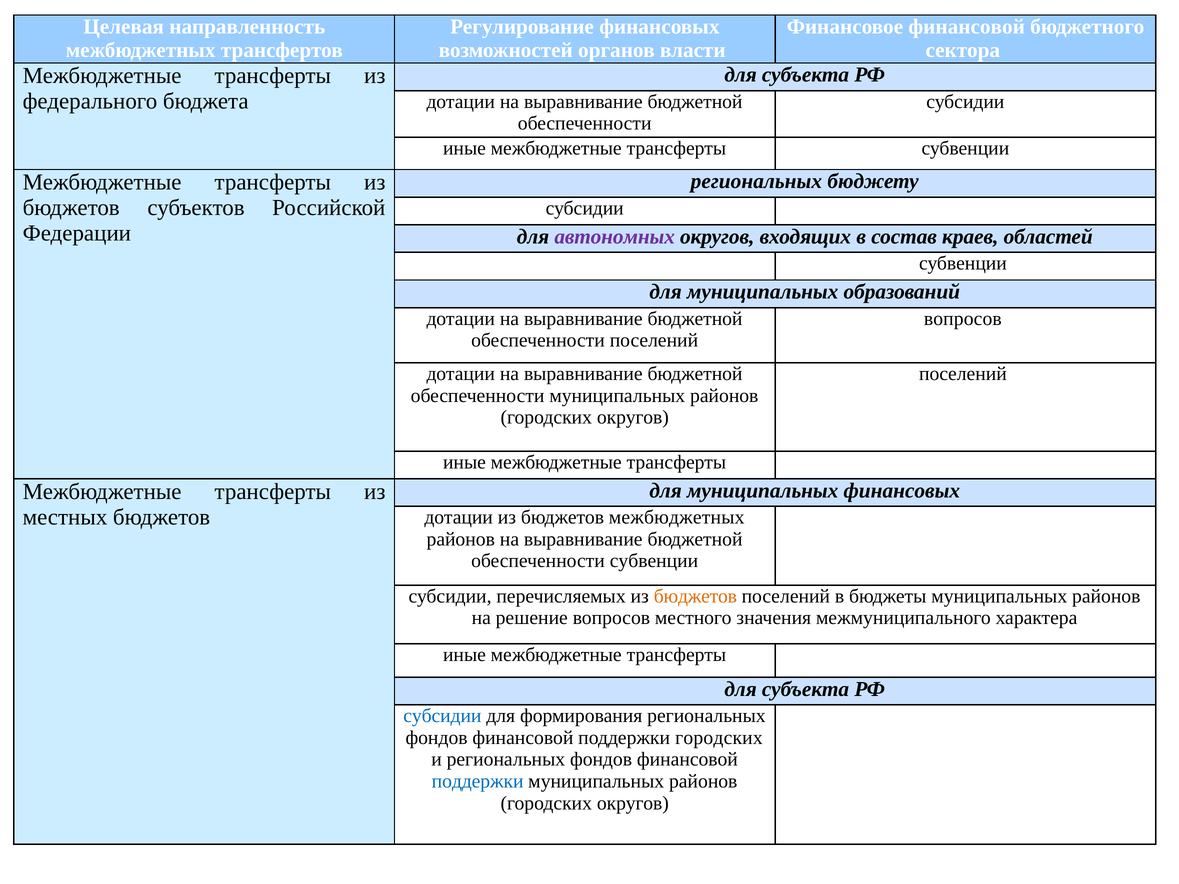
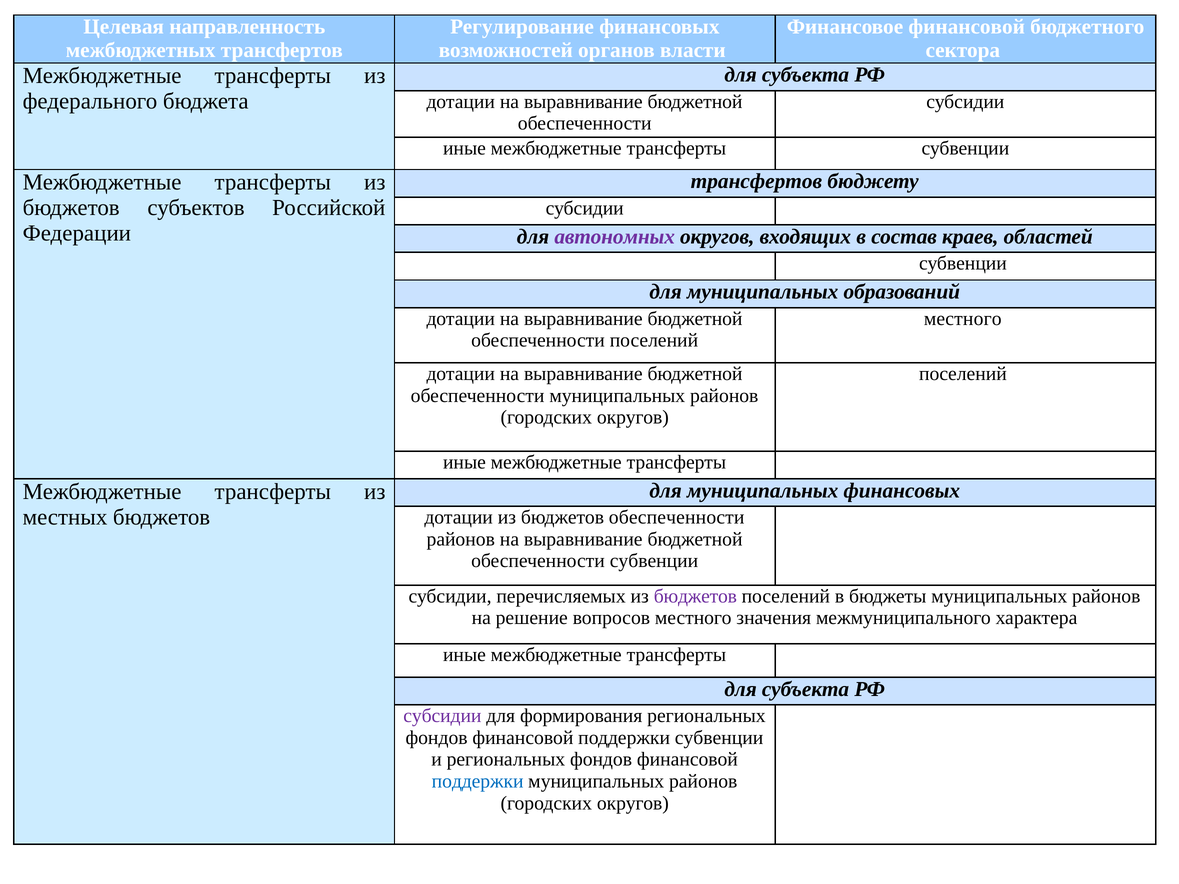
региональных at (756, 181): региональных -> трансфертов
вопросов at (963, 319): вопросов -> местного
бюджетов межбюджетных: межбюджетных -> обеспеченности
бюджетов at (695, 596) colour: orange -> purple
субсидии at (442, 716) colour: blue -> purple
поддержки городских: городских -> субвенции
